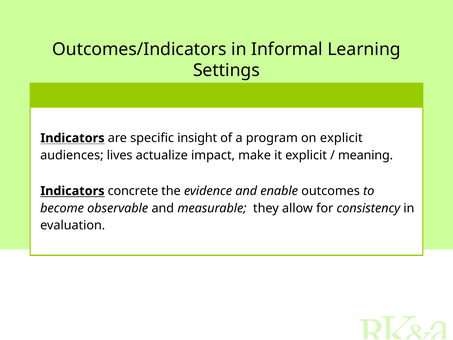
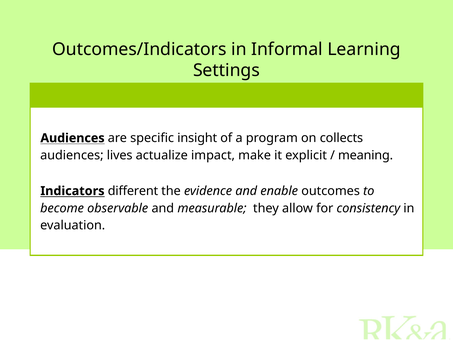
Indicators at (72, 138): Indicators -> Audiences
on explicit: explicit -> collects
concrete: concrete -> different
